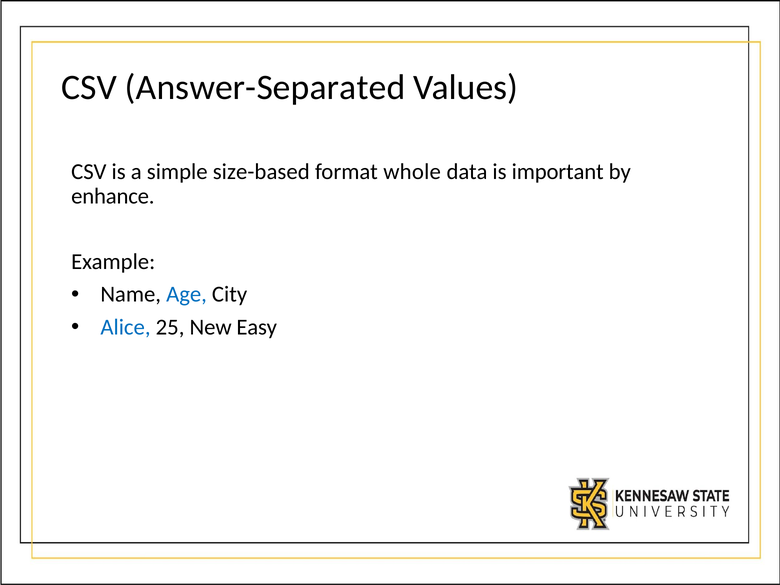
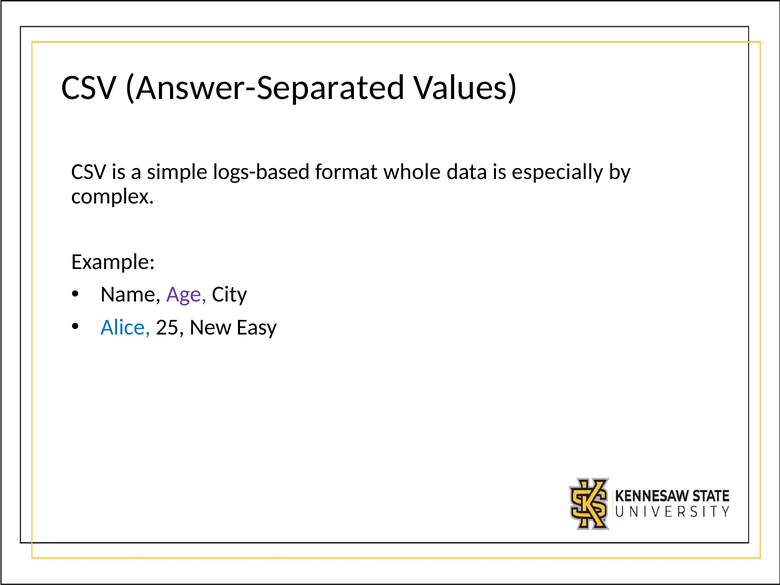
size-based: size-based -> logs-based
important: important -> especially
enhance: enhance -> complex
Age colour: blue -> purple
